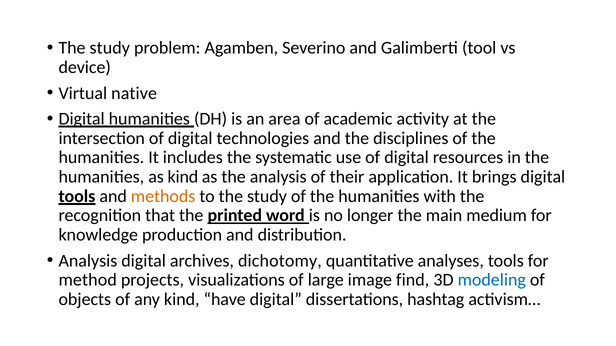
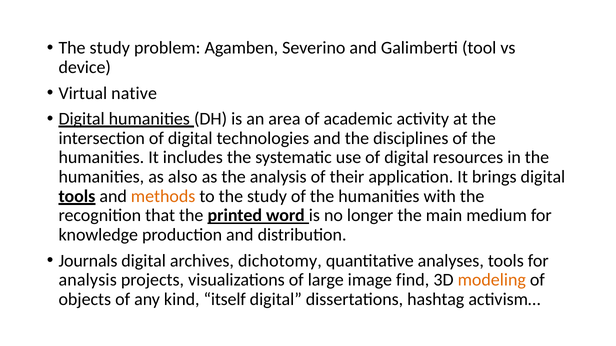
as kind: kind -> also
Analysis at (88, 261): Analysis -> Journals
method at (88, 280): method -> analysis
modeling colour: blue -> orange
have: have -> itself
